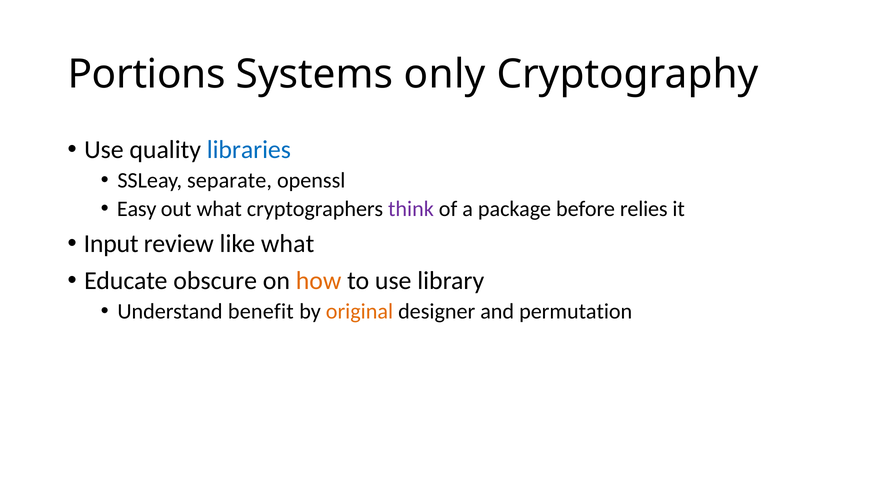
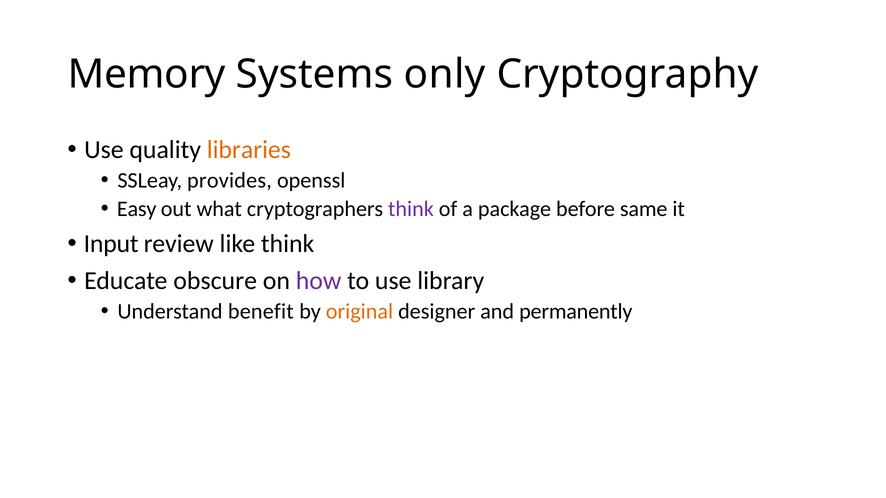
Portions: Portions -> Memory
libraries colour: blue -> orange
separate: separate -> provides
relies: relies -> same
like what: what -> think
how colour: orange -> purple
permutation: permutation -> permanently
